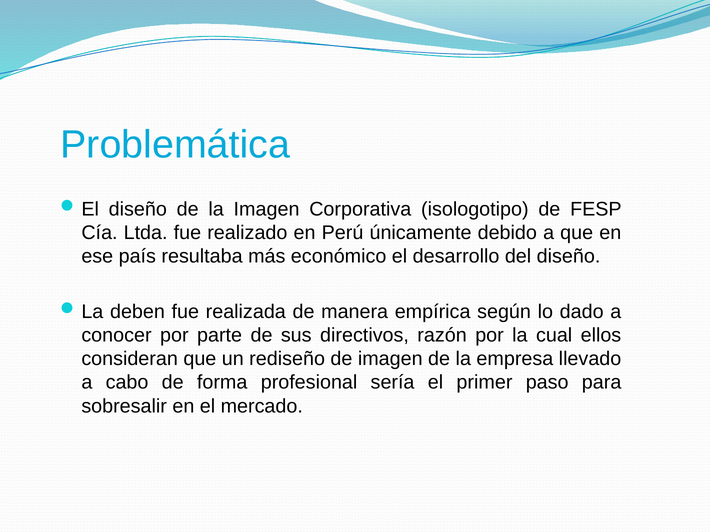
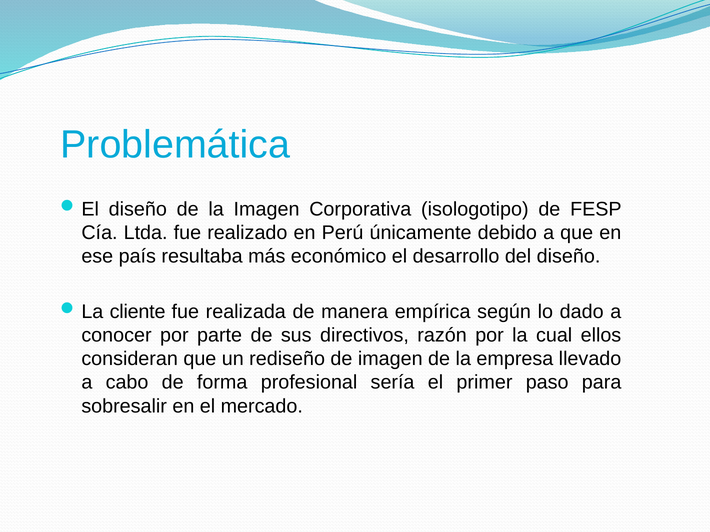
deben: deben -> cliente
